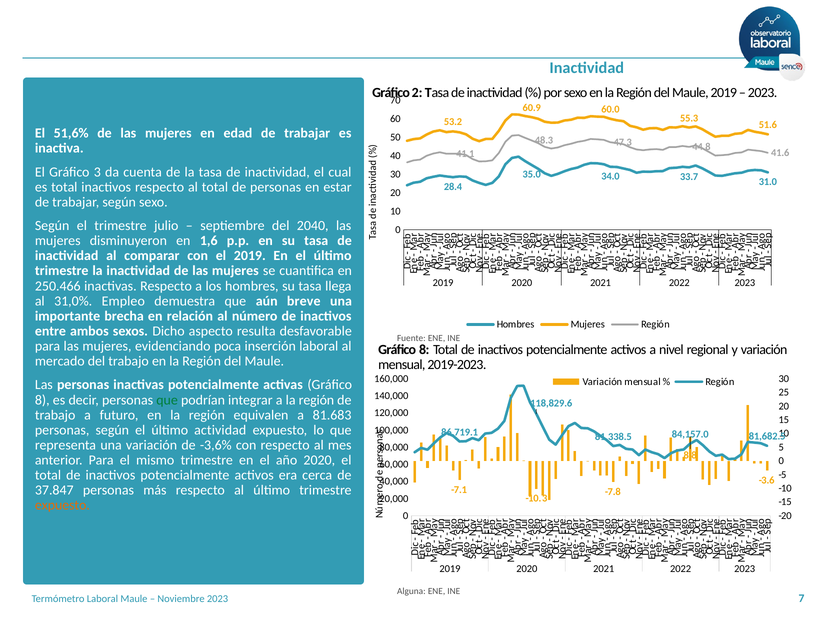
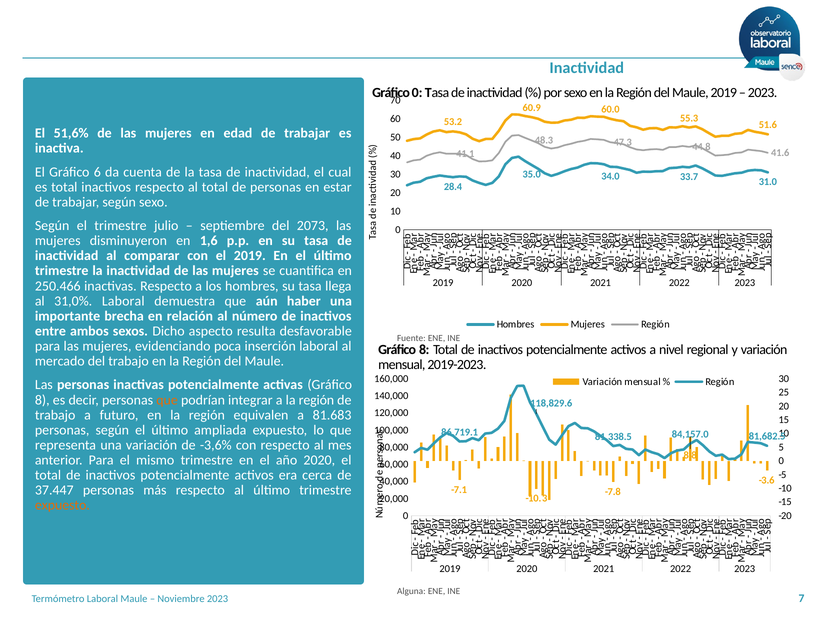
2 at (417, 93): 2 -> 0
3: 3 -> 6
2040: 2040 -> 2073
31,0% Empleo: Empleo -> Laboral
breve: breve -> haber
que at (167, 400) colour: green -> orange
actividad: actividad -> ampliada
37.847: 37.847 -> 37.447
